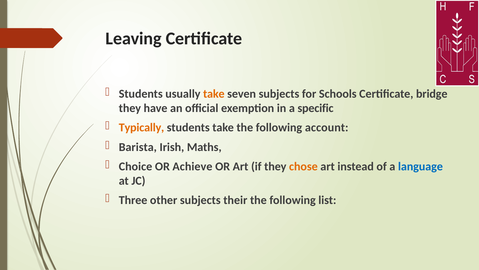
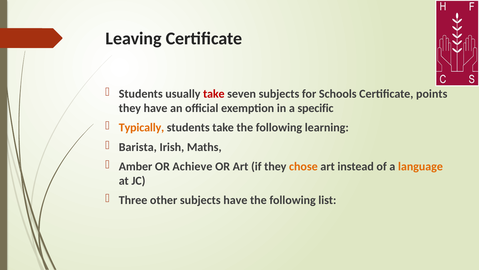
take at (214, 94) colour: orange -> red
bridge: bridge -> points
account: account -> learning
Choice: Choice -> Amber
language colour: blue -> orange
subjects their: their -> have
